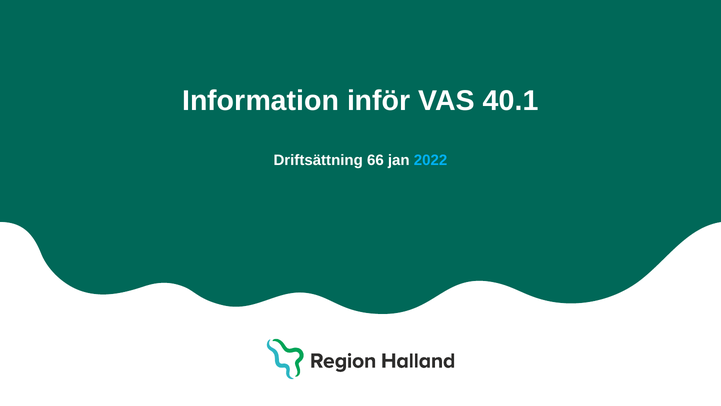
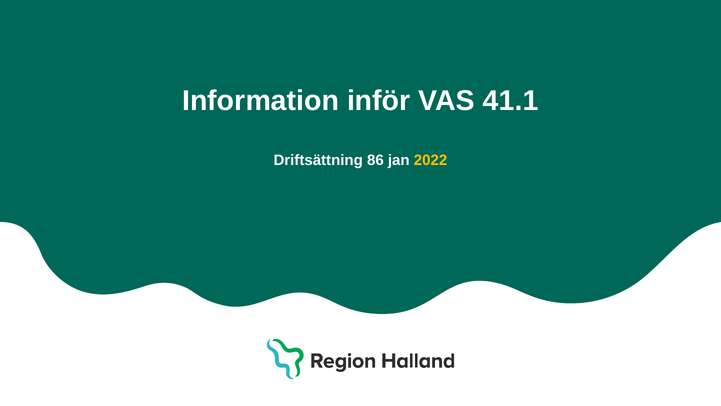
40.1: 40.1 -> 41.1
66: 66 -> 86
2022 colour: light blue -> yellow
